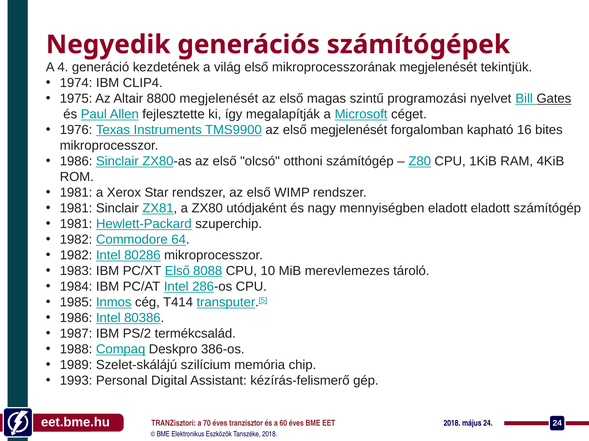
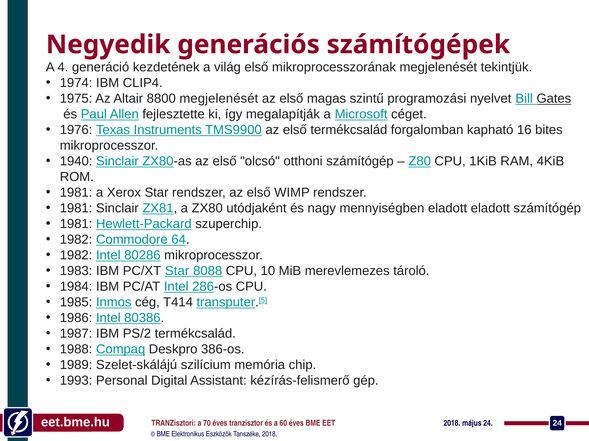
első megjelenését: megjelenését -> termékcsalád
1986 at (76, 162): 1986 -> 1940
PC/XT Első: Első -> Star
